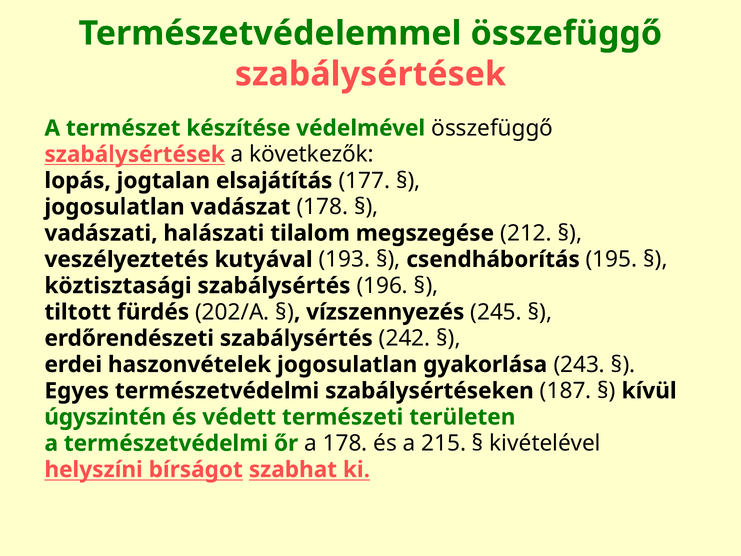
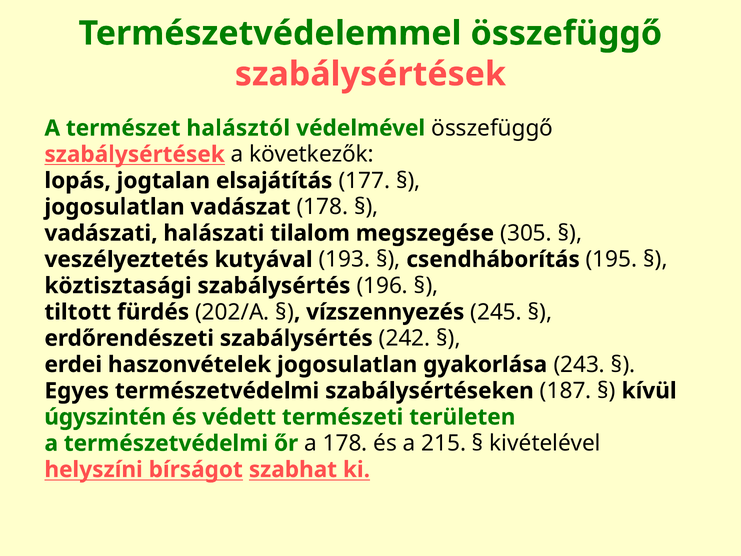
készítése: készítése -> halásztól
212: 212 -> 305
